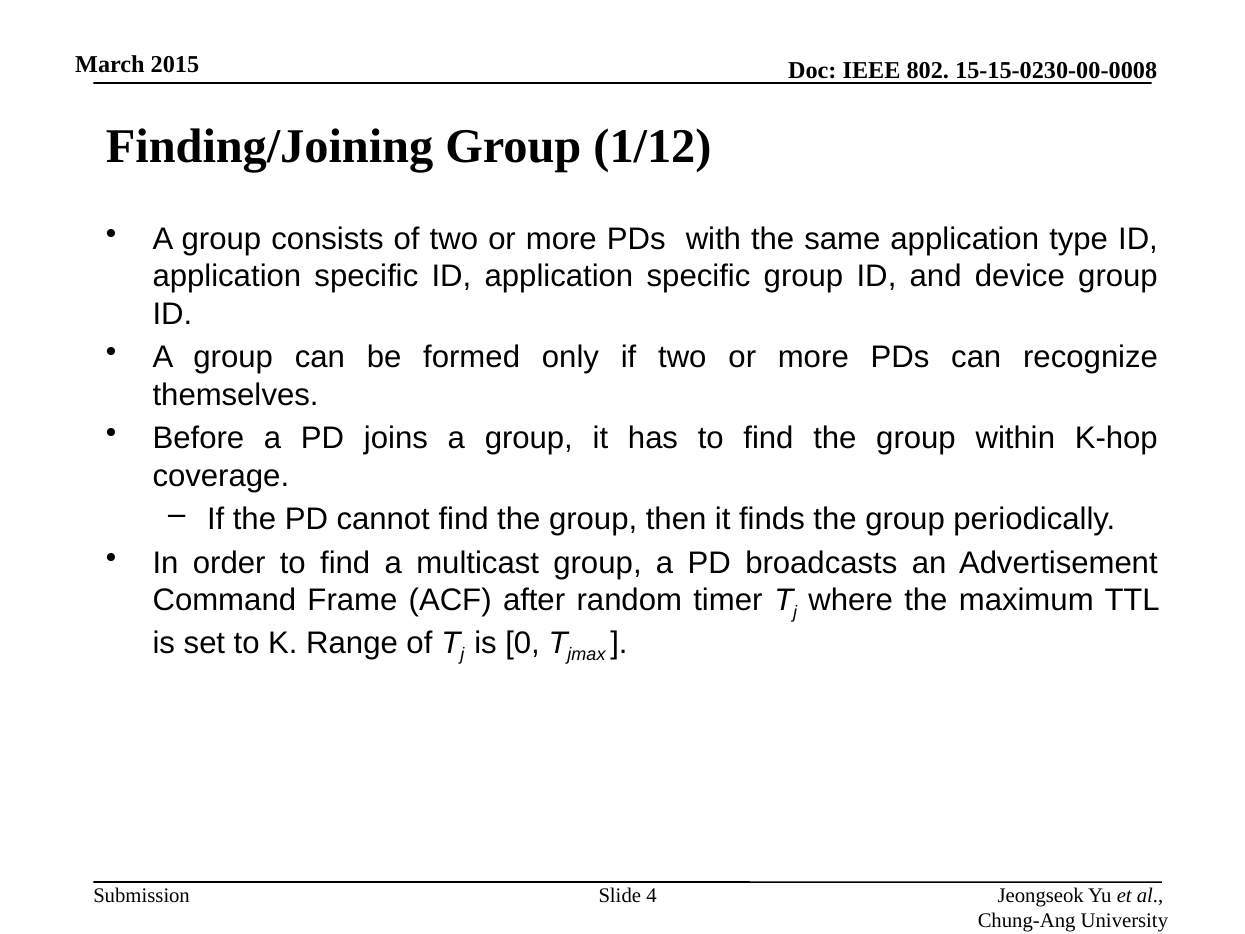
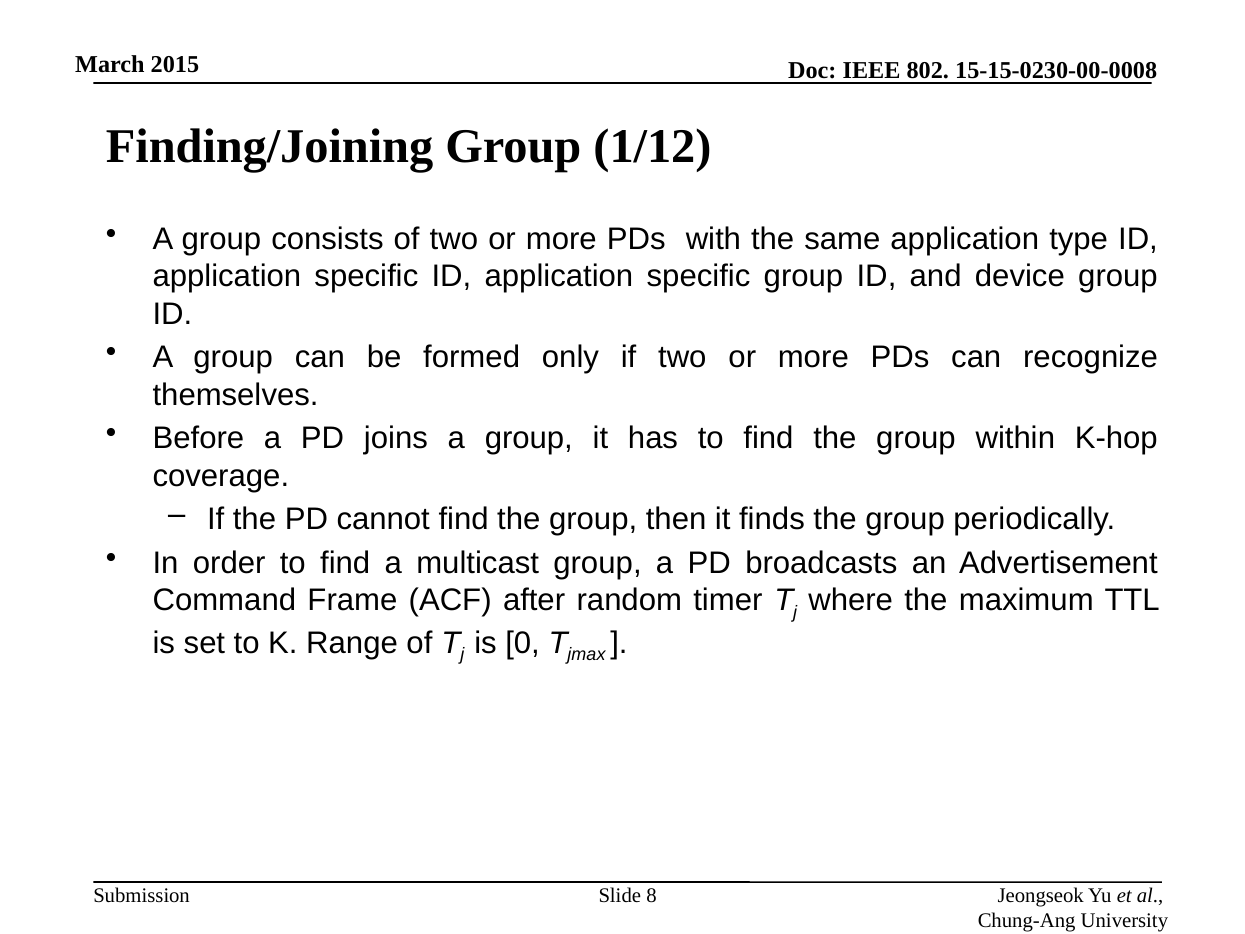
4: 4 -> 8
